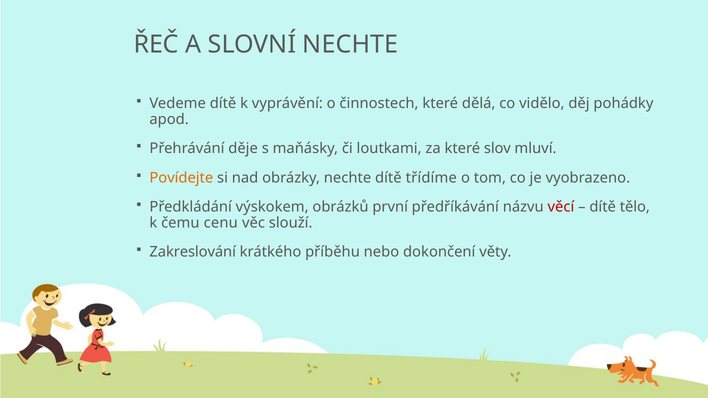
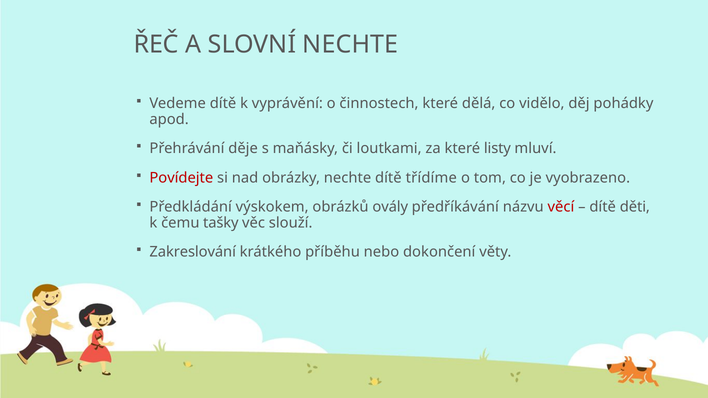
slov: slov -> listy
Povídejte colour: orange -> red
první: první -> ovály
tělo: tělo -> děti
cenu: cenu -> tašky
